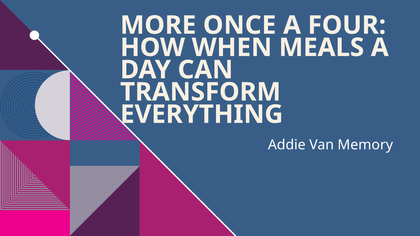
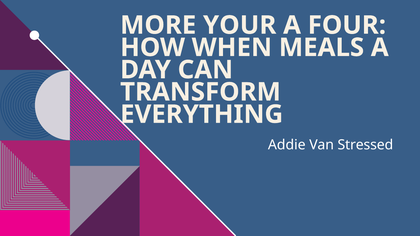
ONCE: ONCE -> YOUR
Memory: Memory -> Stressed
